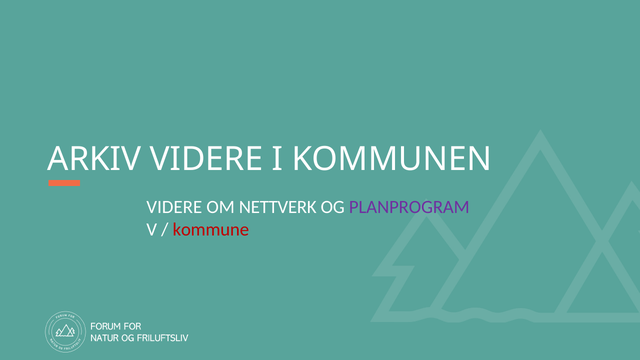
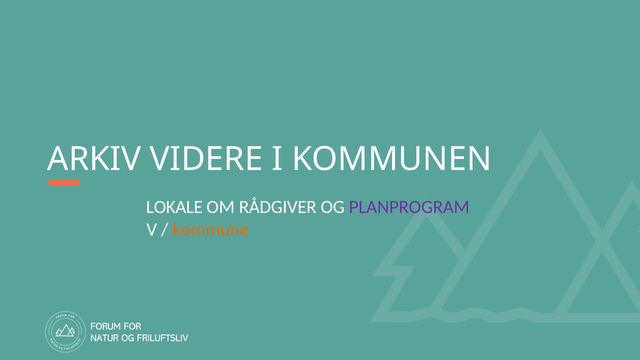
VIDERE at (174, 207): VIDERE -> LOKALE
NETTVERK: NETTVERK -> RÅDGIVER
kommune colour: red -> orange
